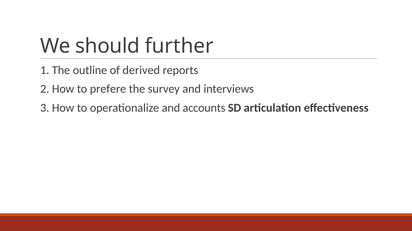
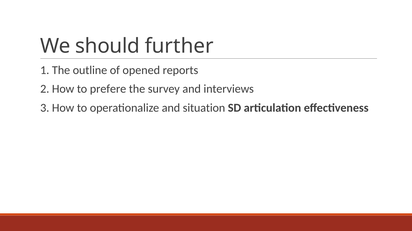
derived: derived -> opened
accounts: accounts -> situation
